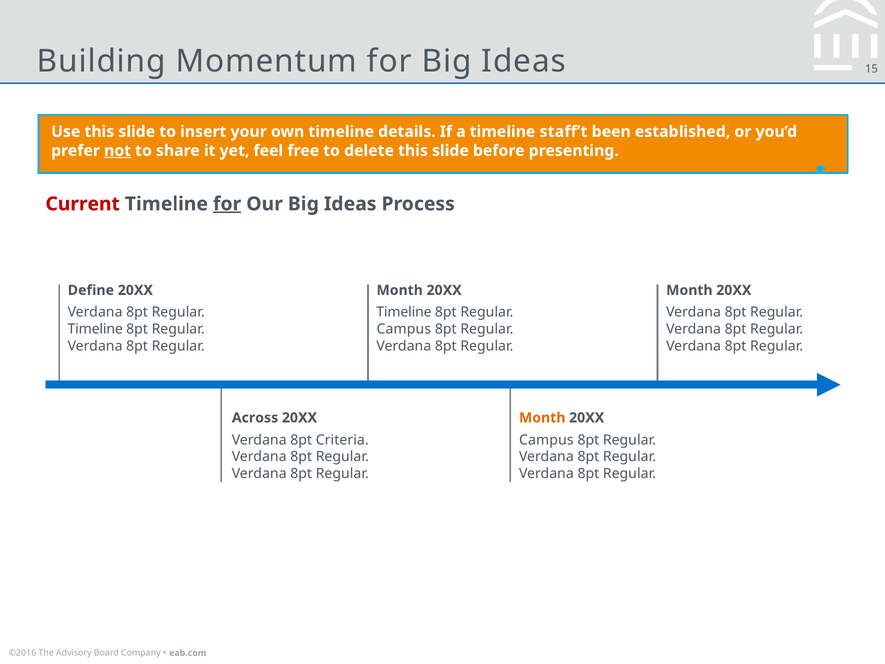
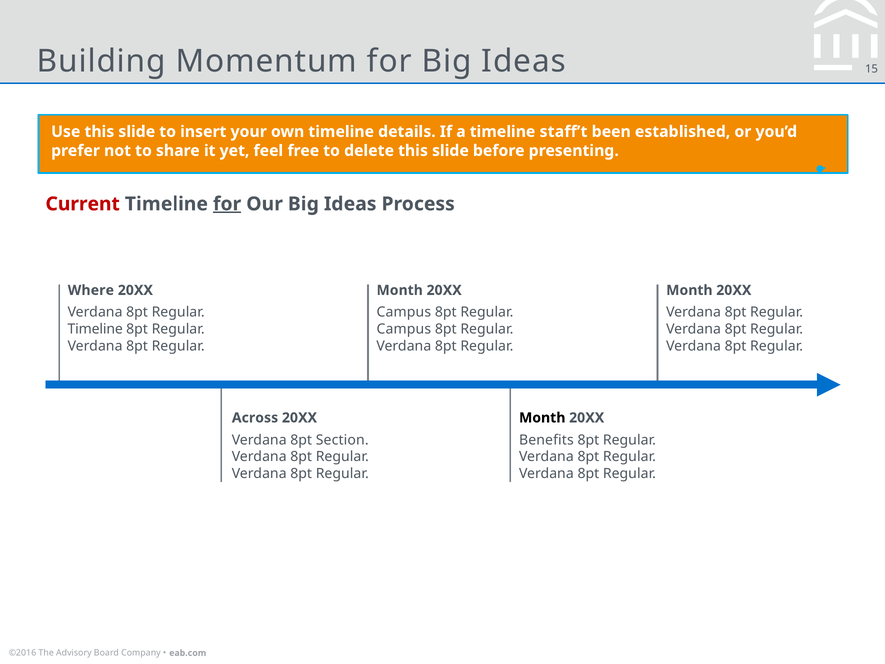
not underline: present -> none
Define: Define -> Where
Timeline at (404, 312): Timeline -> Campus
Month at (542, 418) colour: orange -> black
Criteria: Criteria -> Section
Campus at (546, 440): Campus -> Benefits
